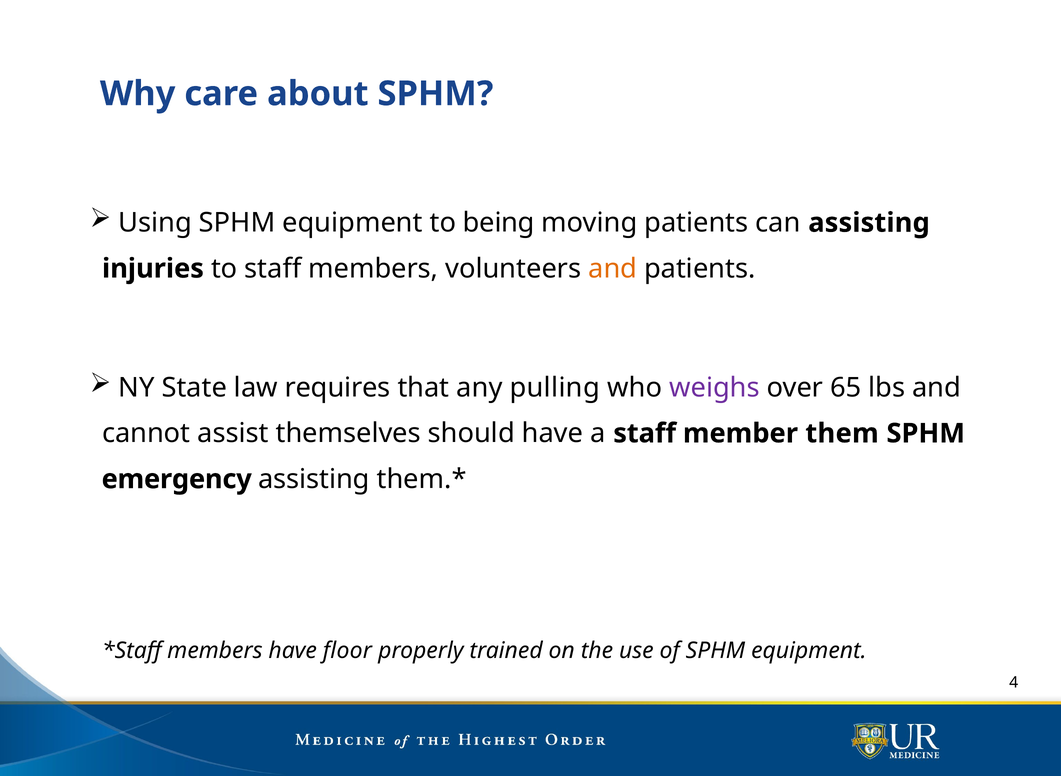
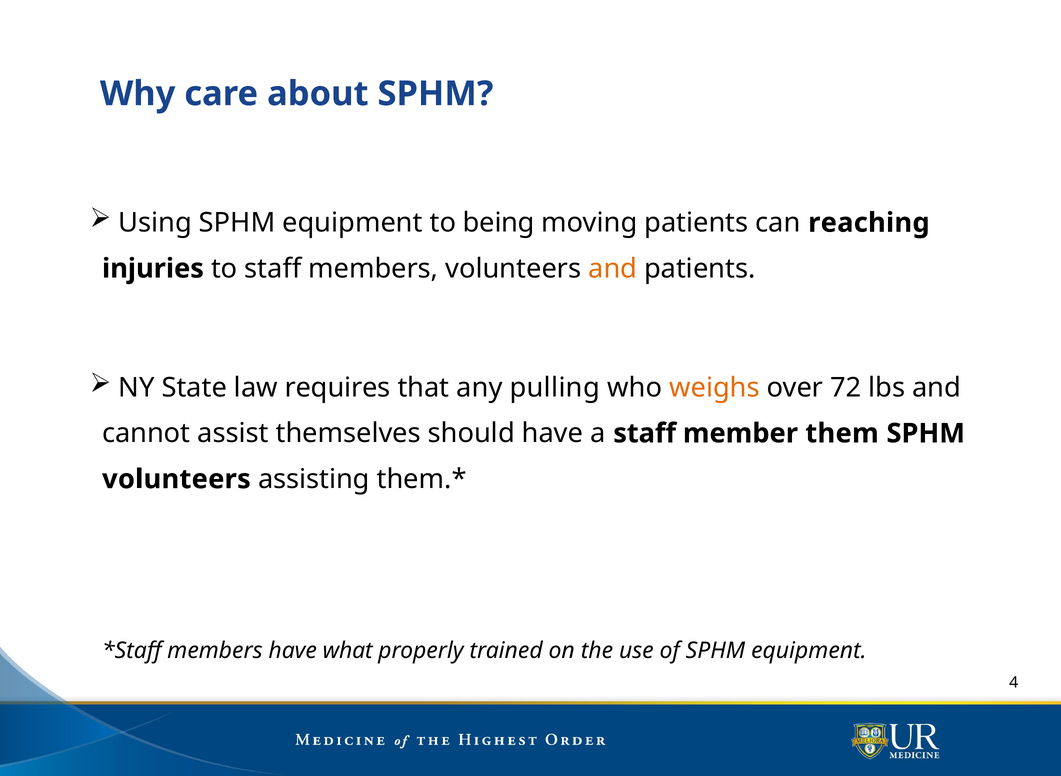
can assisting: assisting -> reaching
weighs colour: purple -> orange
65: 65 -> 72
emergency at (177, 479): emergency -> volunteers
floor: floor -> what
